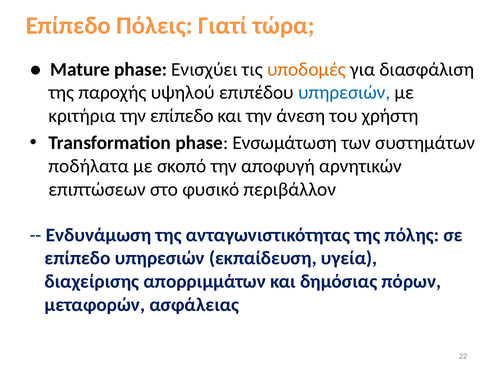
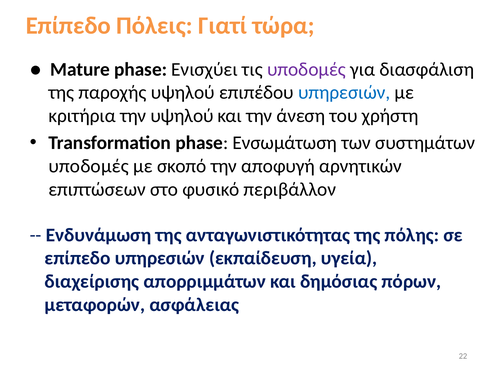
υποδομές at (306, 69) colour: orange -> purple
την επίπεδο: επίπεδο -> υψηλού
ποδήλατα at (89, 166): ποδήλατα -> υποδομές
